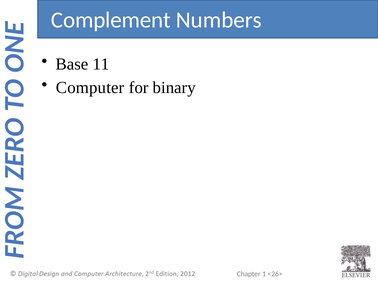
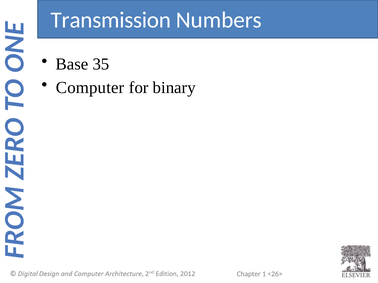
Complement: Complement -> Transmission
11: 11 -> 35
